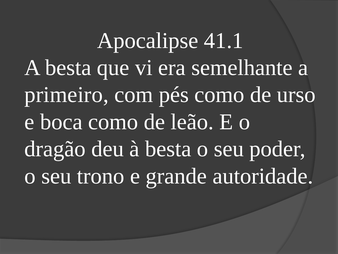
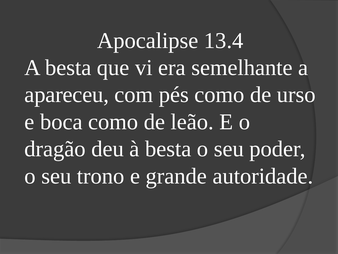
41.1: 41.1 -> 13.4
primeiro: primeiro -> apareceu
